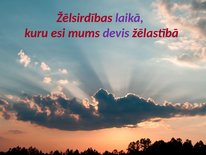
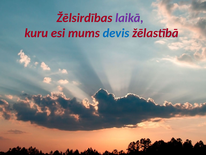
devis colour: purple -> blue
